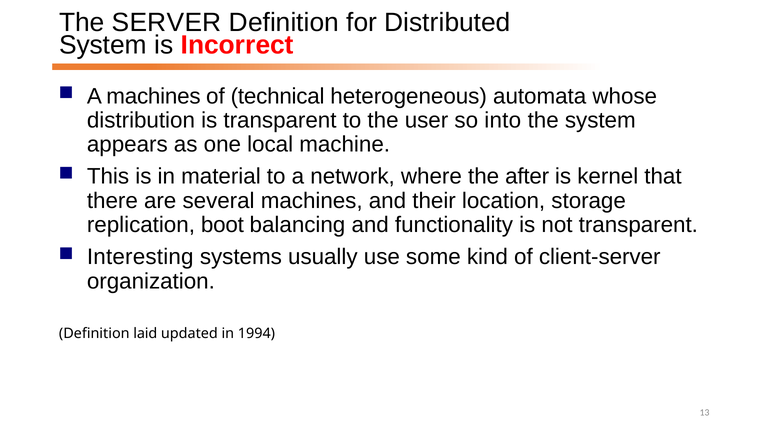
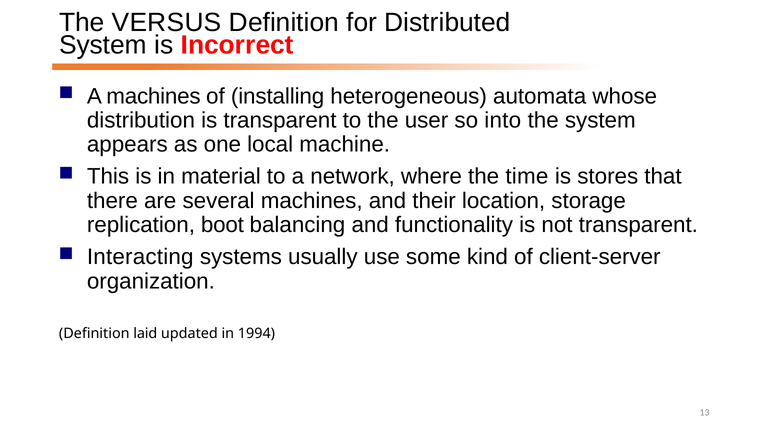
SERVER: SERVER -> VERSUS
technical: technical -> installing
after: after -> time
kernel: kernel -> stores
Interesting: Interesting -> Interacting
